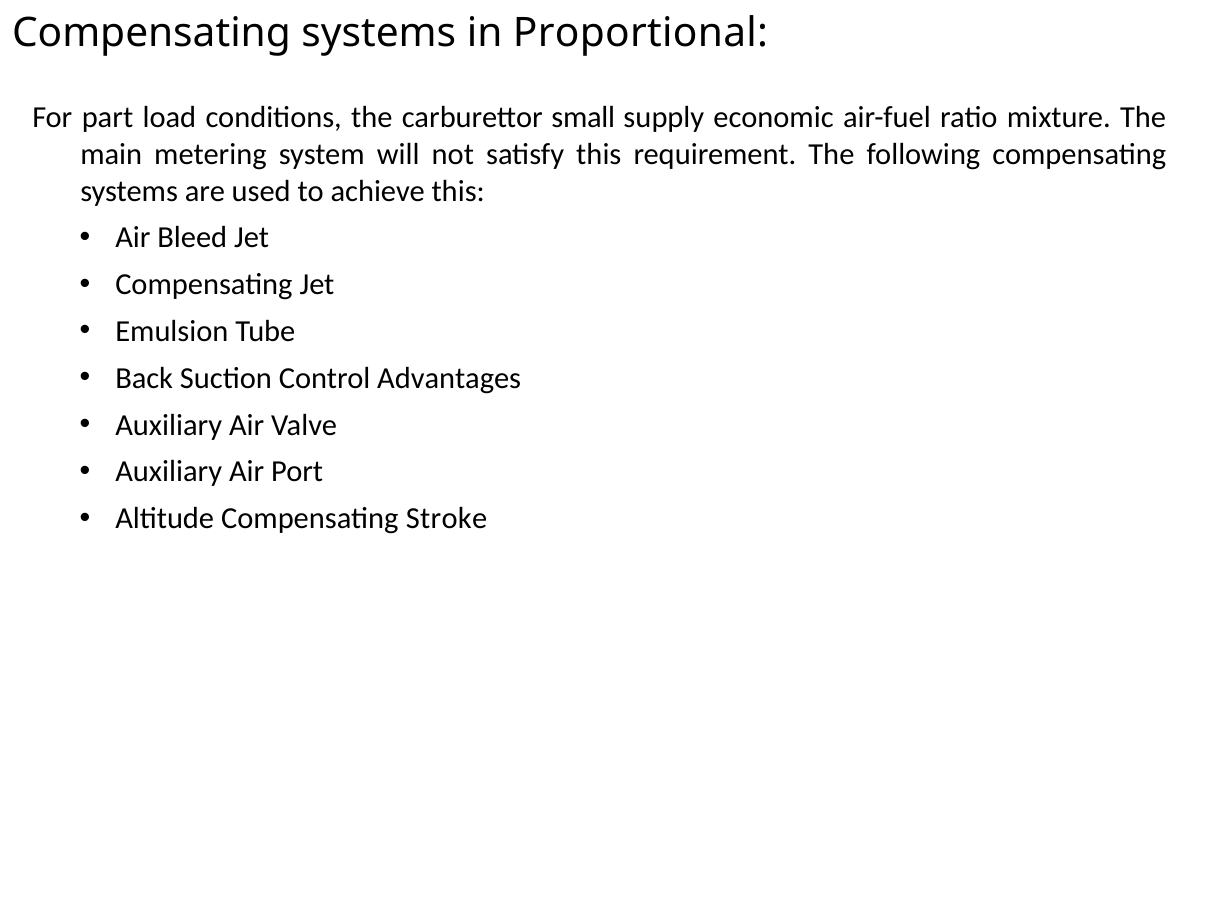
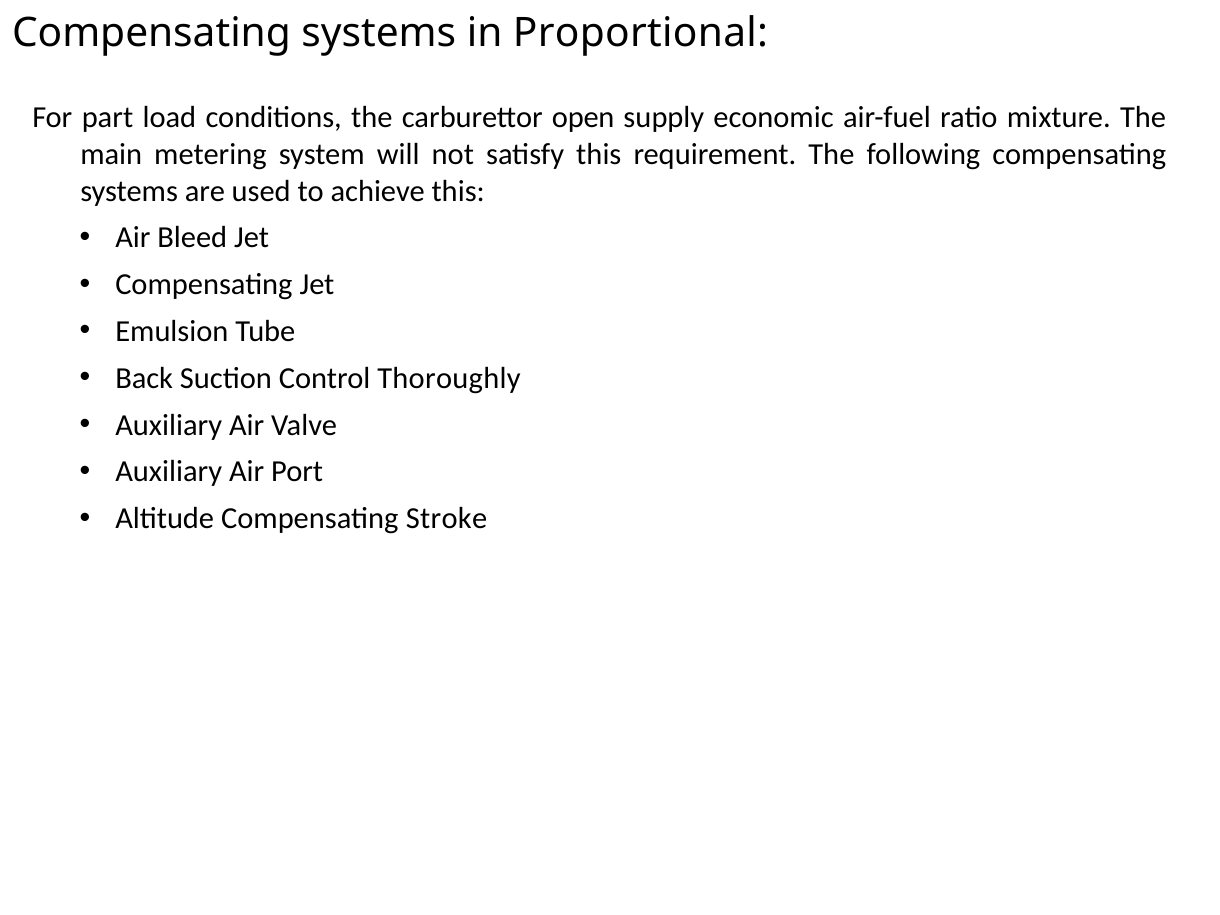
small: small -> open
Advantages: Advantages -> Thoroughly
